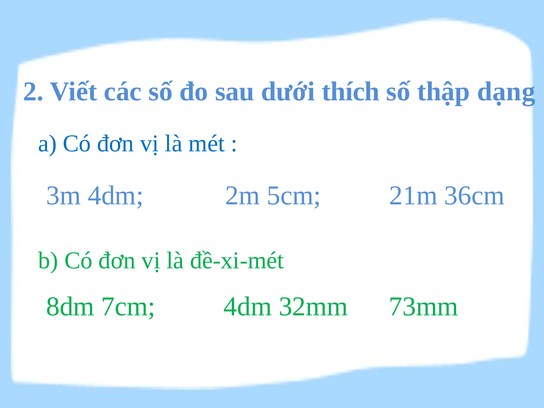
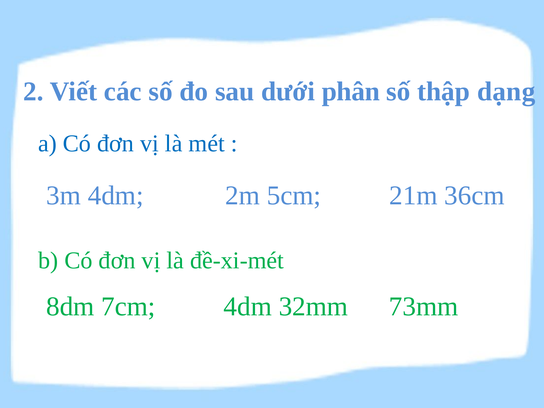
thích: thích -> phân
